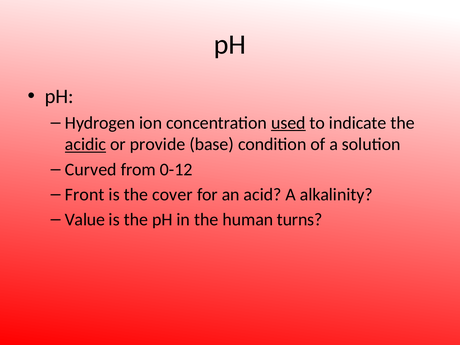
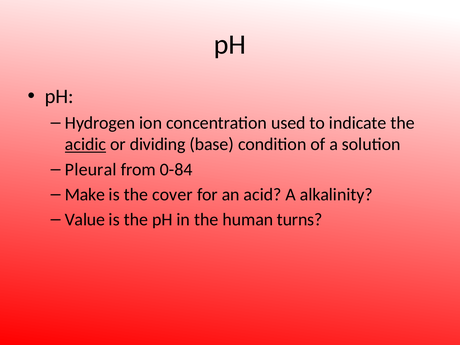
used underline: present -> none
provide: provide -> dividing
Curved: Curved -> Pleural
0-12: 0-12 -> 0-84
Front: Front -> Make
